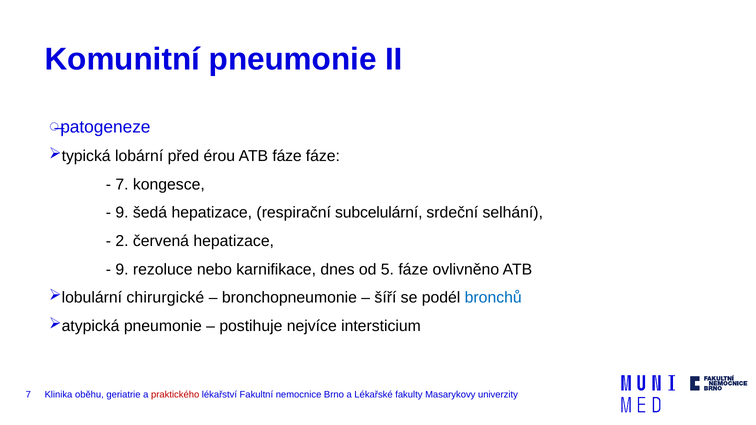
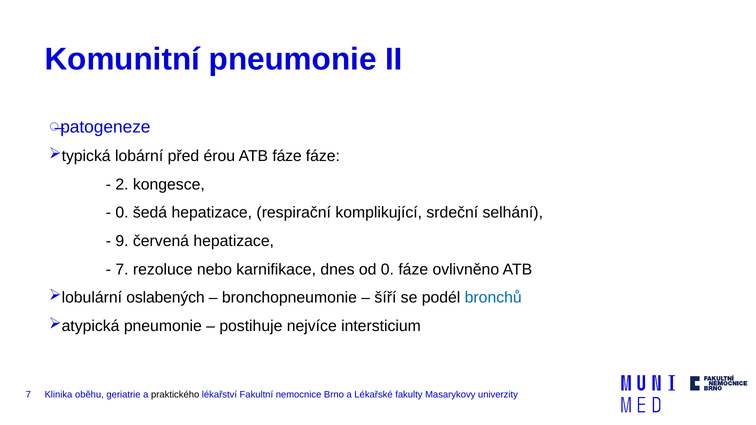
7 at (122, 184): 7 -> 2
9 at (122, 213): 9 -> 0
subcelulární: subcelulární -> komplikující
2: 2 -> 9
9 at (122, 269): 9 -> 7
od 5: 5 -> 0
chirurgické: chirurgické -> oslabených
praktického colour: red -> black
